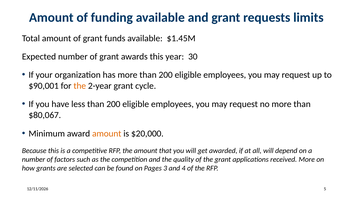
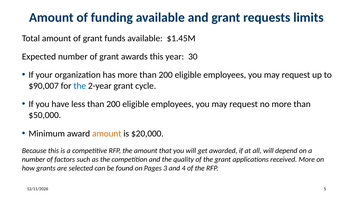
$90,001: $90,001 -> $90,007
the at (80, 86) colour: orange -> blue
$80,067: $80,067 -> $50,000
